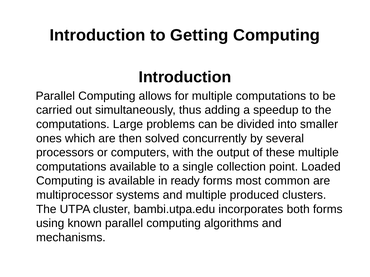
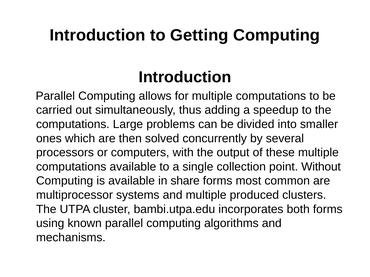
Loaded: Loaded -> Without
ready: ready -> share
